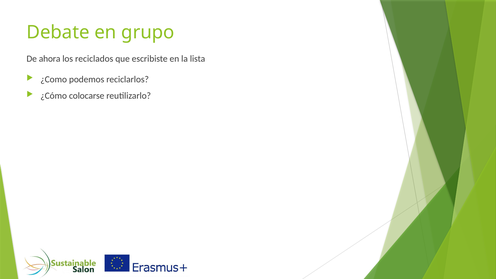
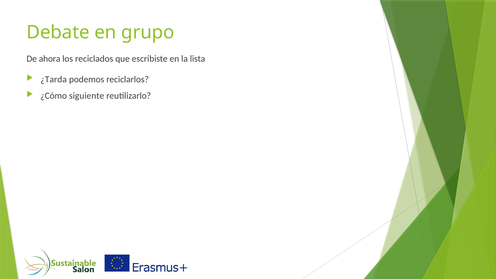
¿Como: ¿Como -> ¿Tarda
colocarse: colocarse -> siguiente
